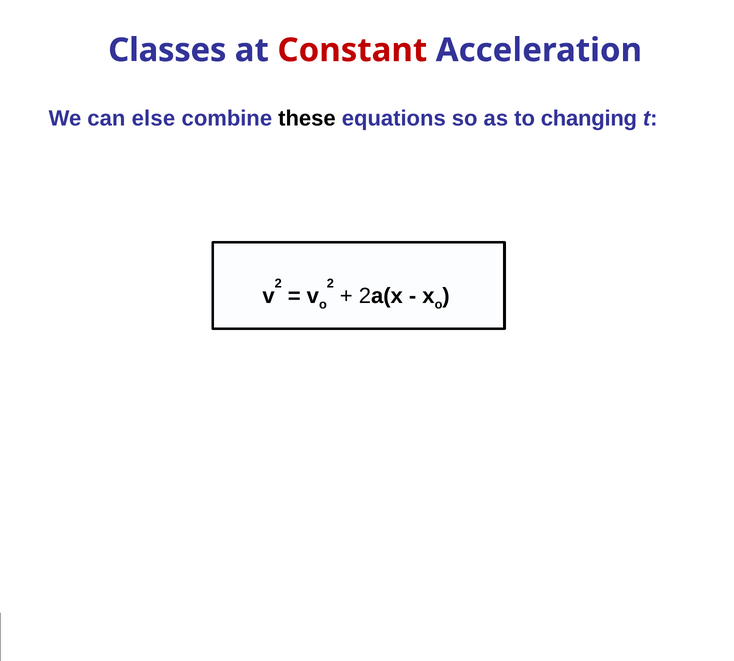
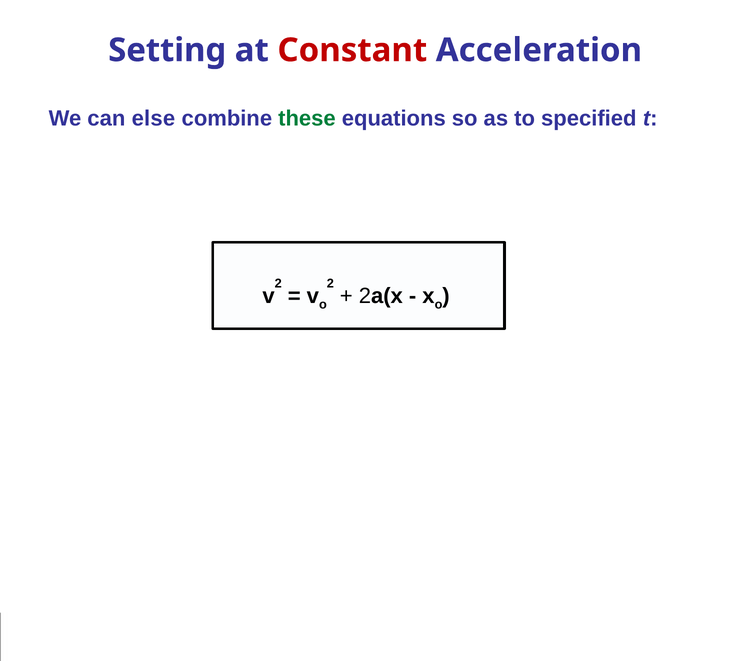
Classes: Classes -> Setting
these colour: black -> green
changing: changing -> specified
